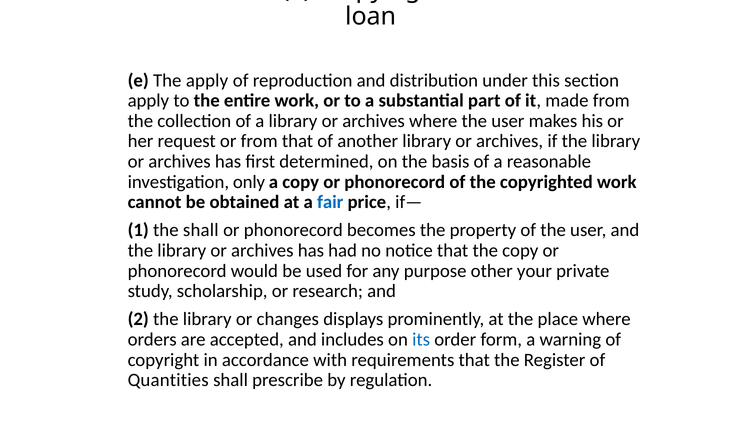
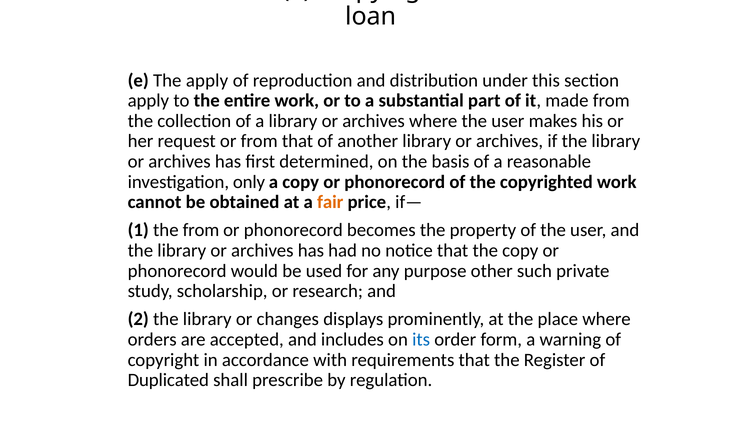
fair colour: blue -> orange
the shall: shall -> from
your: your -> such
Quantities: Quantities -> Duplicated
